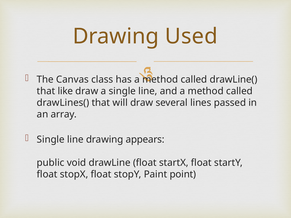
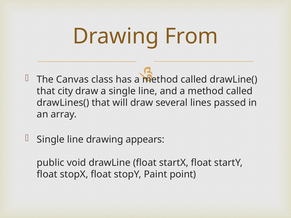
Used: Used -> From
like: like -> city
